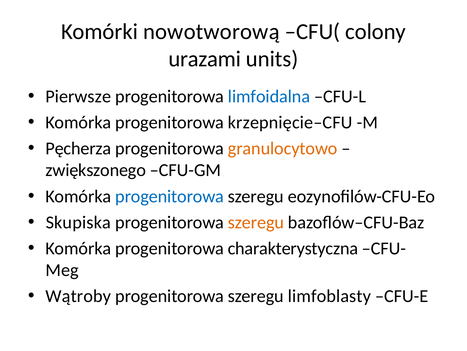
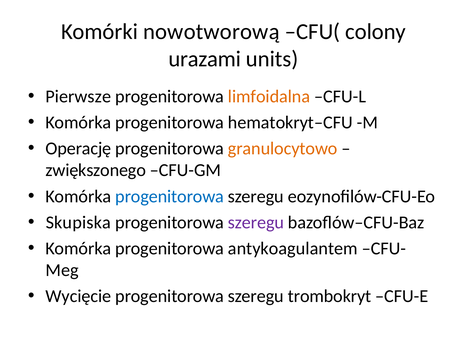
limfoidalna colour: blue -> orange
krzepnięcie–CFU: krzepnięcie–CFU -> hematokryt–CFU
Pęcherza: Pęcherza -> Operację
szeregu at (256, 222) colour: orange -> purple
charakterystyczna: charakterystyczna -> antykoagulantem
Wątroby: Wątroby -> Wycięcie
limfoblasty: limfoblasty -> trombokryt
